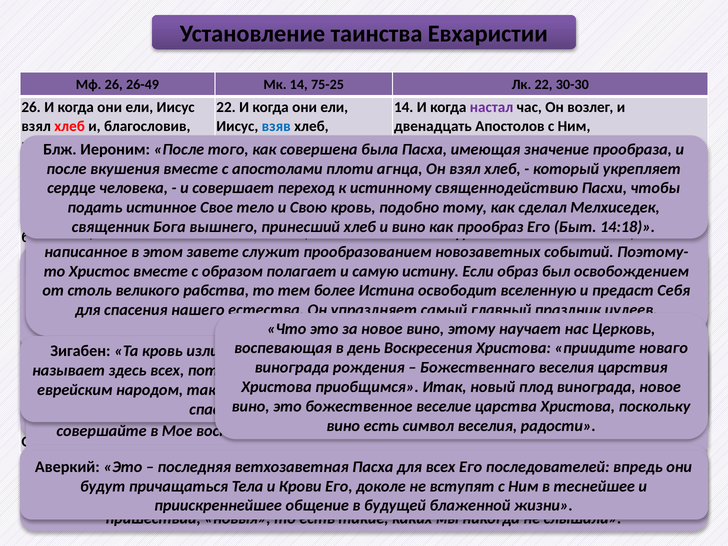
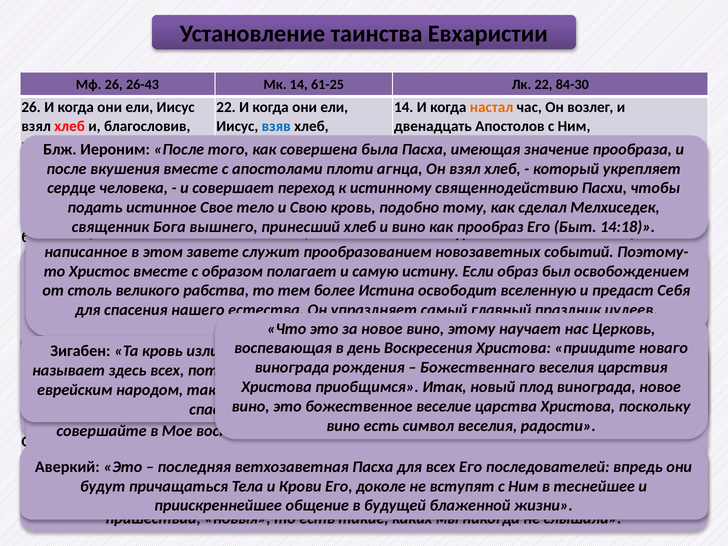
26-49: 26-49 -> 26-43
75-25: 75-25 -> 61-25
30-30: 30-30 -> 84-30
настал colour: purple -> orange
